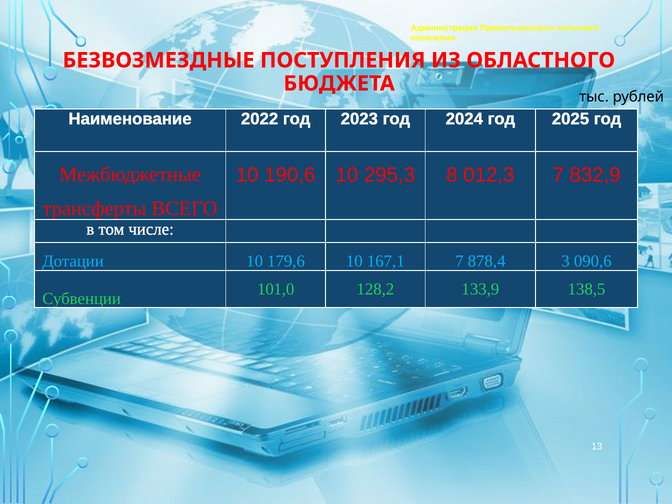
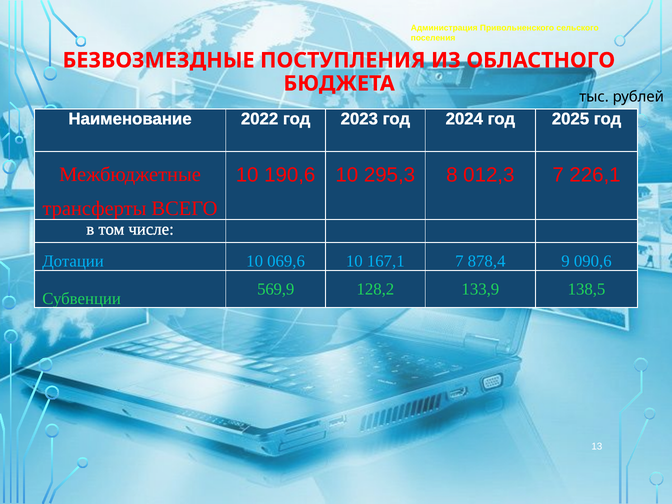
832,9: 832,9 -> 226,1
179,6: 179,6 -> 069,6
3: 3 -> 9
101,0: 101,0 -> 569,9
